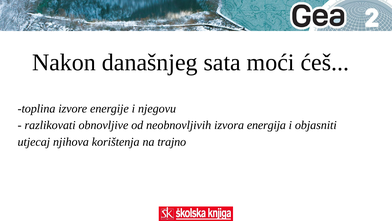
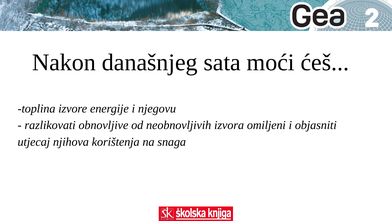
energija: energija -> omiljeni
trajno: trajno -> snaga
